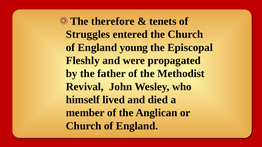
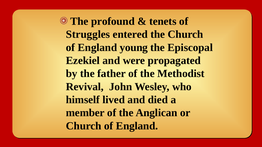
therefore: therefore -> profound
Fleshly: Fleshly -> Ezekiel
